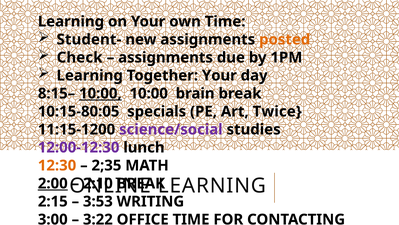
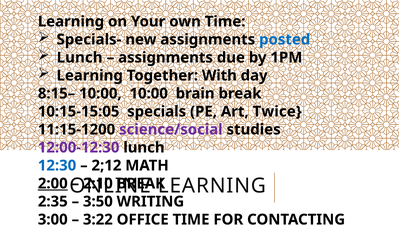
Student-: Student- -> Specials-
posted colour: orange -> blue
Check at (80, 57): Check -> Lunch
Together Your: Your -> With
10:00 at (100, 93) underline: present -> none
10:15-80:05: 10:15-80:05 -> 10:15-15:05
12:30 colour: orange -> blue
2;35: 2;35 -> 2;12
2:15: 2:15 -> 2:35
3:53: 3:53 -> 3:50
